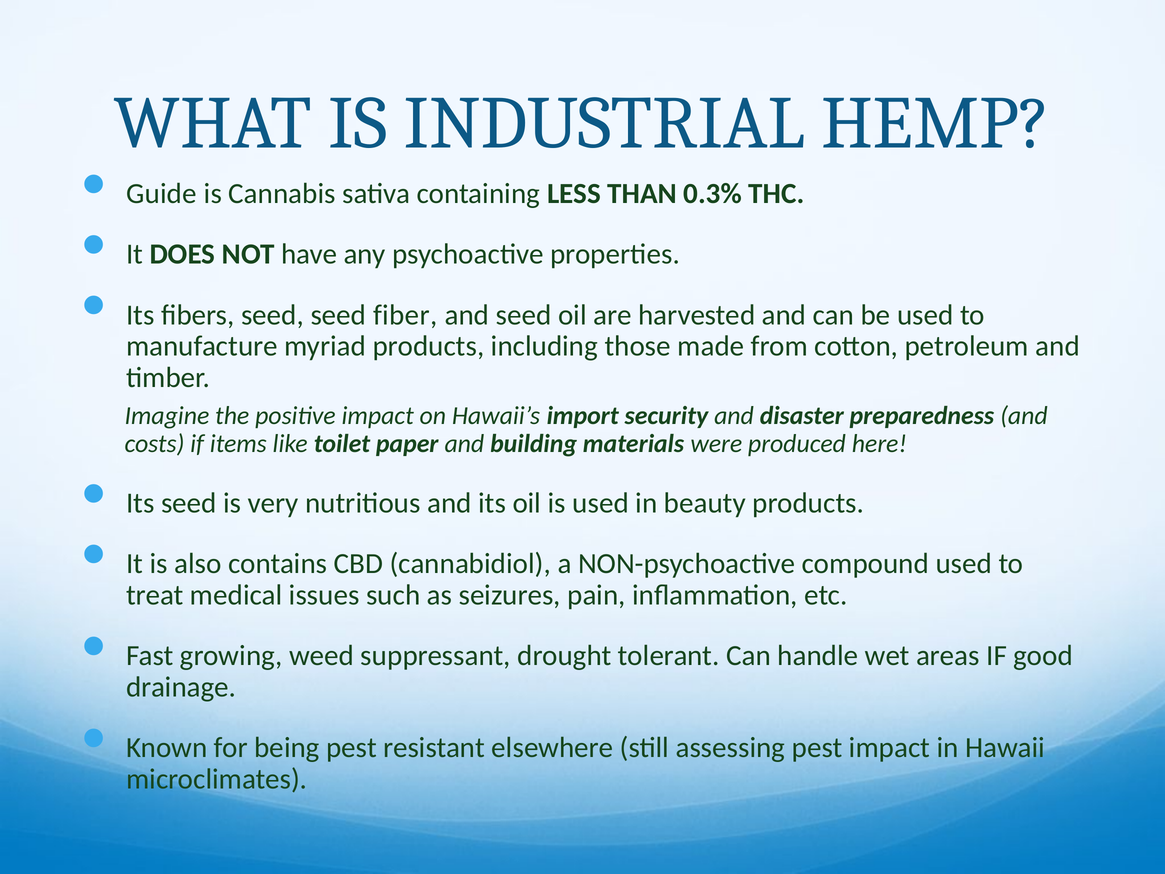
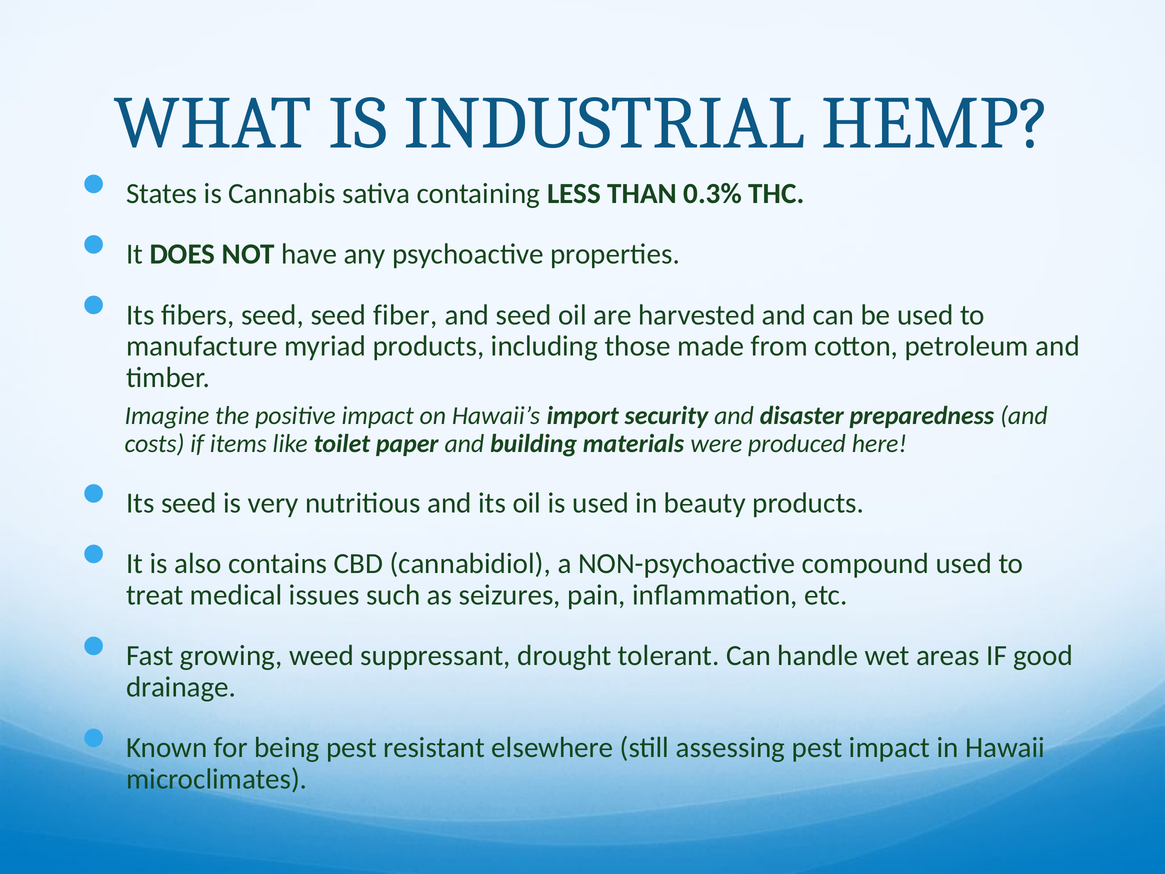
Guide: Guide -> States
